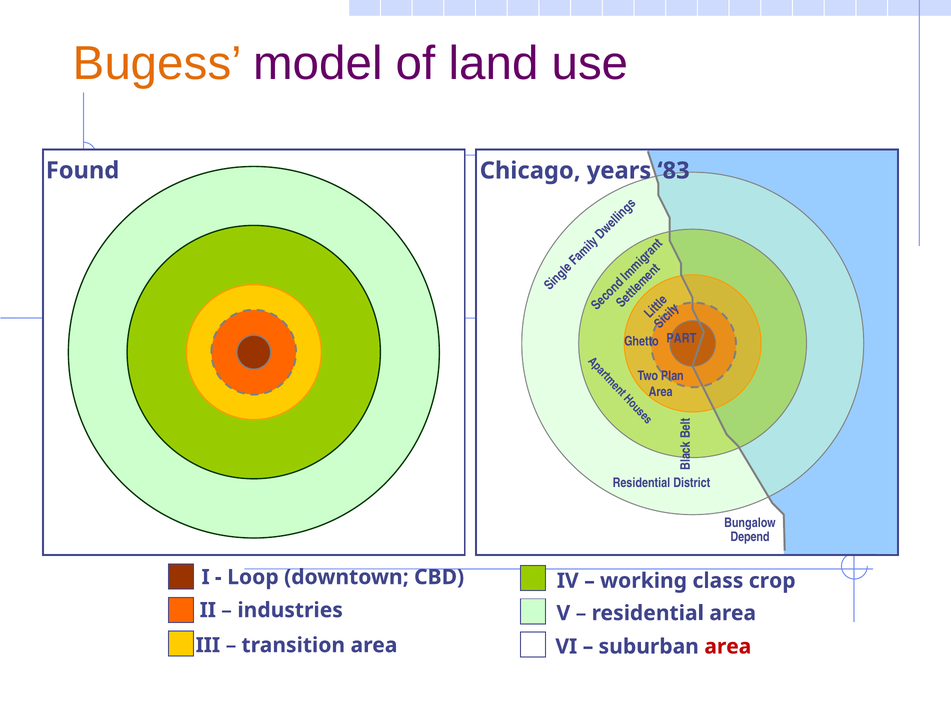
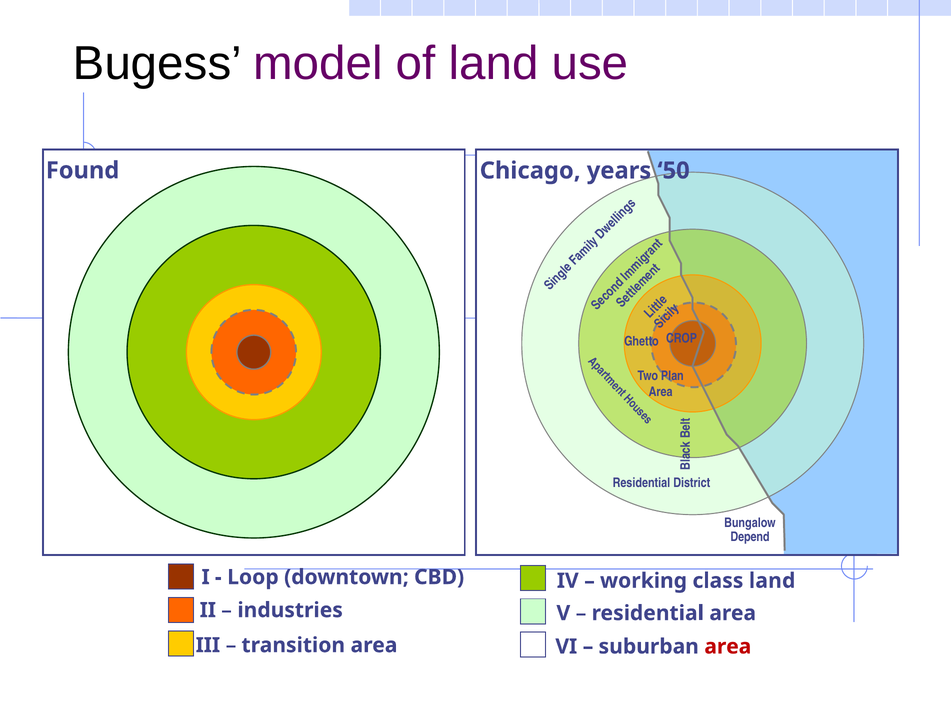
Bugess colour: orange -> black
83: 83 -> 50
PART: PART -> CROP
class crop: crop -> land
